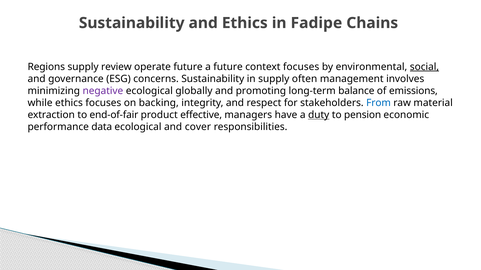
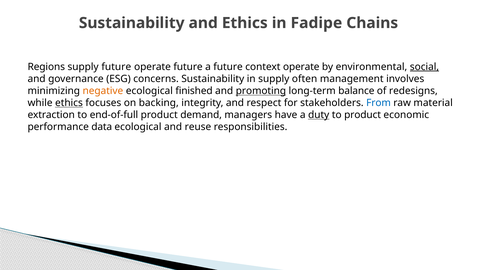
supply review: review -> future
context focuses: focuses -> operate
negative colour: purple -> orange
globally: globally -> finished
promoting underline: none -> present
emissions: emissions -> redesigns
ethics at (69, 103) underline: none -> present
end-of-fair: end-of-fair -> end-of-full
effective: effective -> demand
to pension: pension -> product
cover: cover -> reuse
